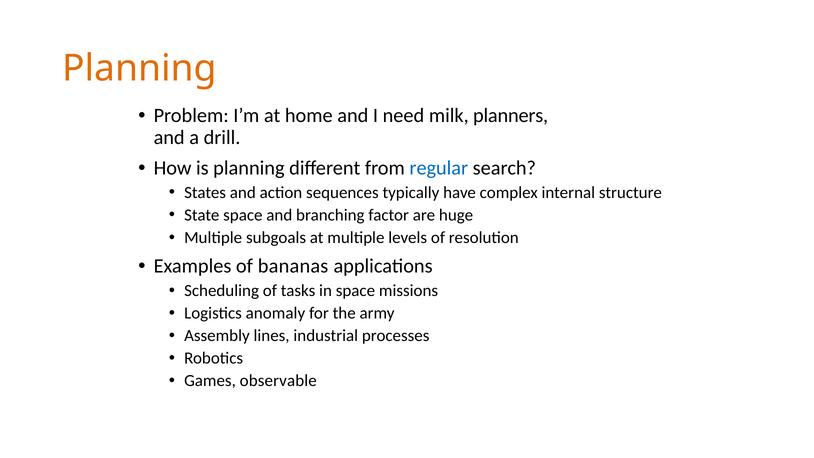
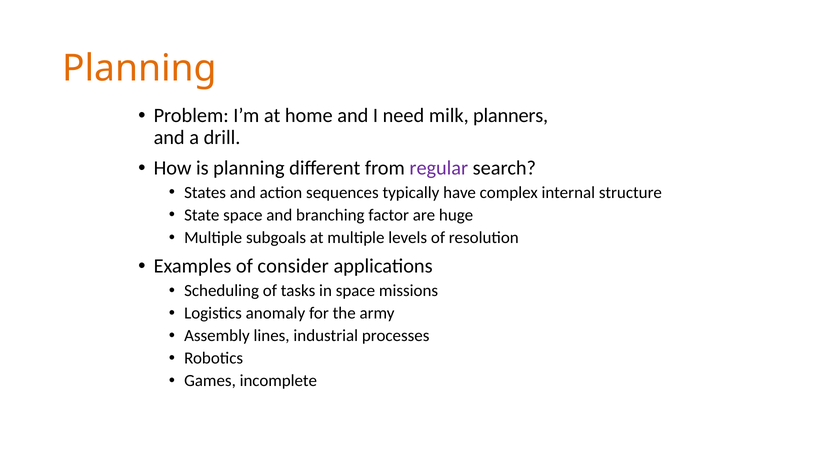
regular colour: blue -> purple
bananas: bananas -> consider
observable: observable -> incomplete
